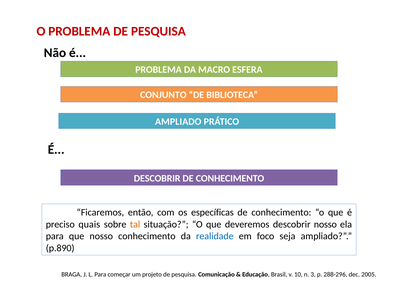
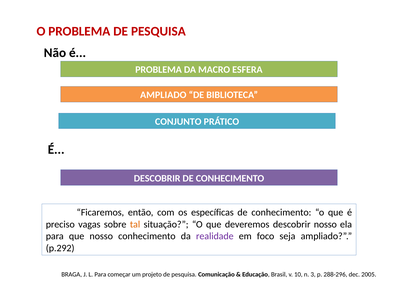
CONJUNTO at (163, 95): CONJUNTO -> AMPLIADO
AMPLIADO at (178, 122): AMPLIADO -> CONJUNTO
quais: quais -> vagas
realidade colour: blue -> purple
p.890: p.890 -> p.292
